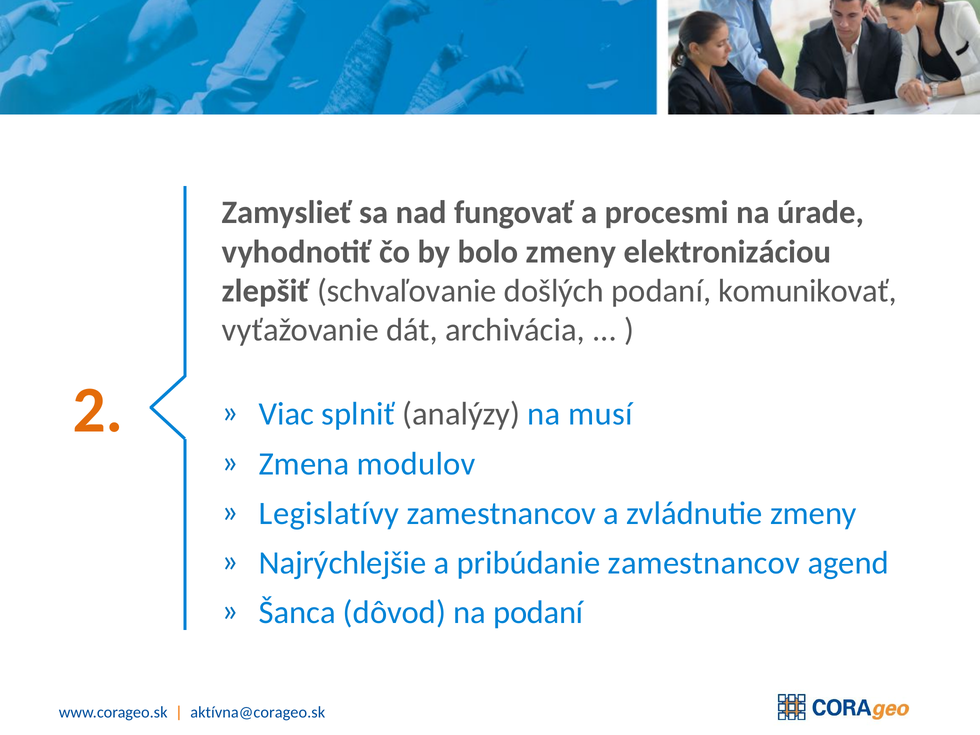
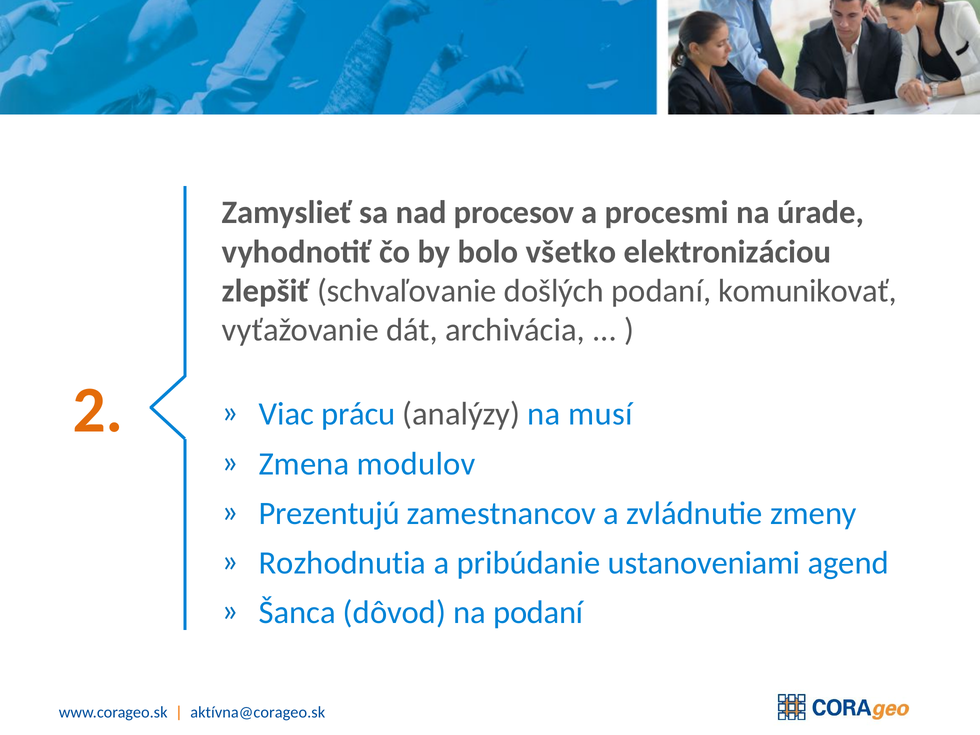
fungovať: fungovať -> procesov
bolo zmeny: zmeny -> všetko
splniť: splniť -> prácu
Legislatívy: Legislatívy -> Prezentujú
Najrýchlejšie: Najrýchlejšie -> Rozhodnutia
pribúdanie zamestnancov: zamestnancov -> ustanoveniami
